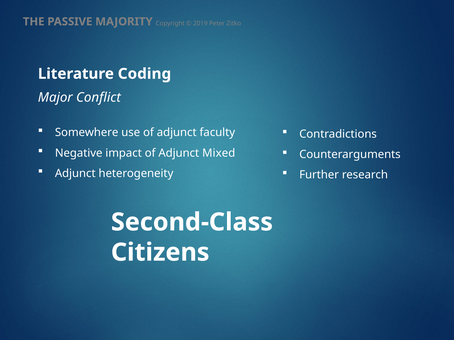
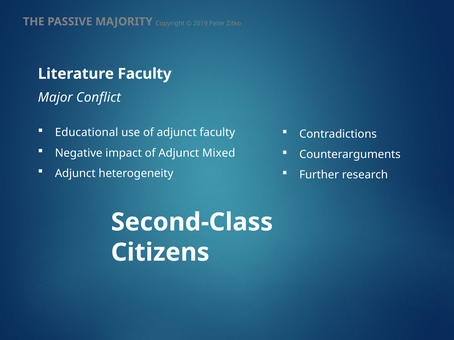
Literature Coding: Coding -> Faculty
Somewhere: Somewhere -> Educational
